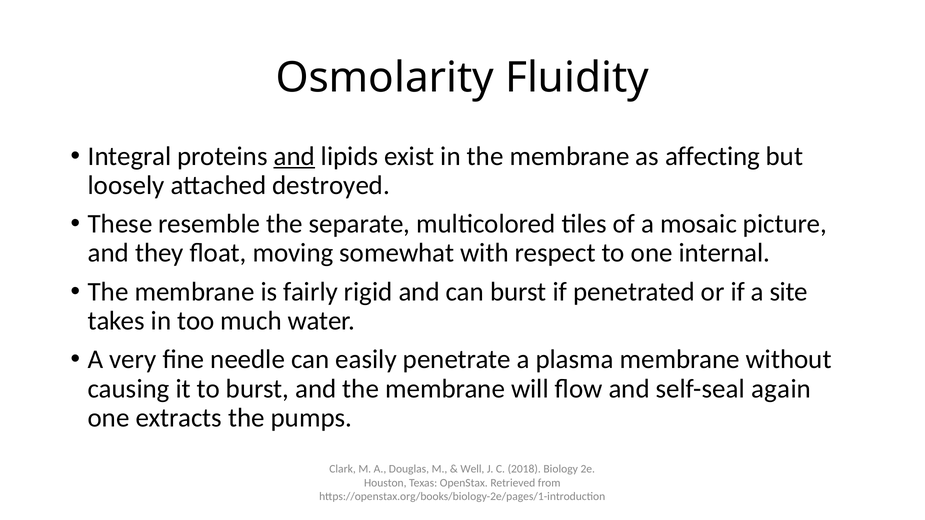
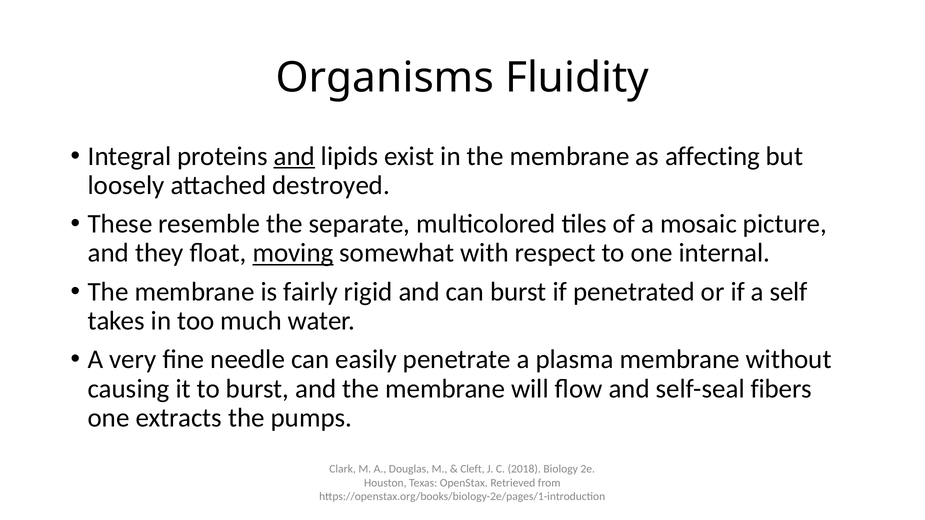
Osmolarity: Osmolarity -> Organisms
moving underline: none -> present
site: site -> self
again: again -> fibers
Well: Well -> Cleft
